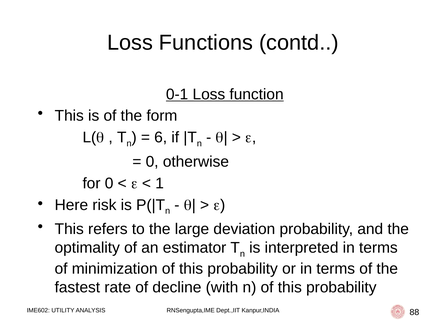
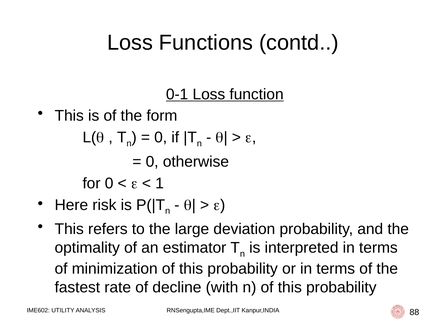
6 at (161, 138): 6 -> 0
